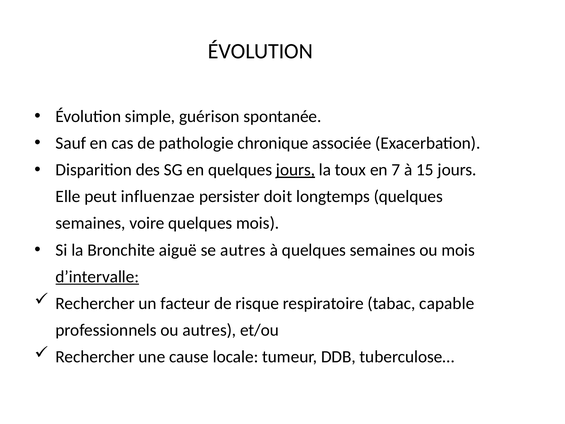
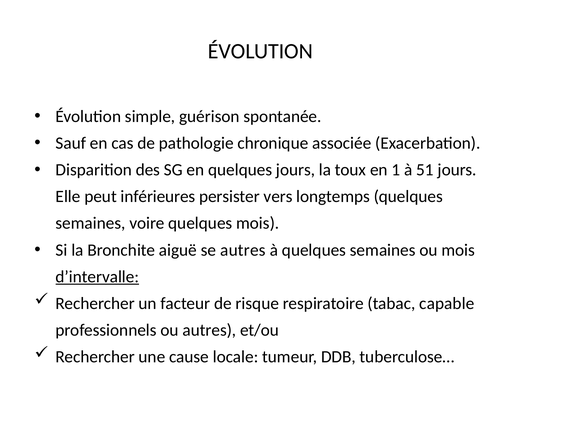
jours at (295, 170) underline: present -> none
7: 7 -> 1
15: 15 -> 51
influenzae: influenzae -> inférieures
doit: doit -> vers
